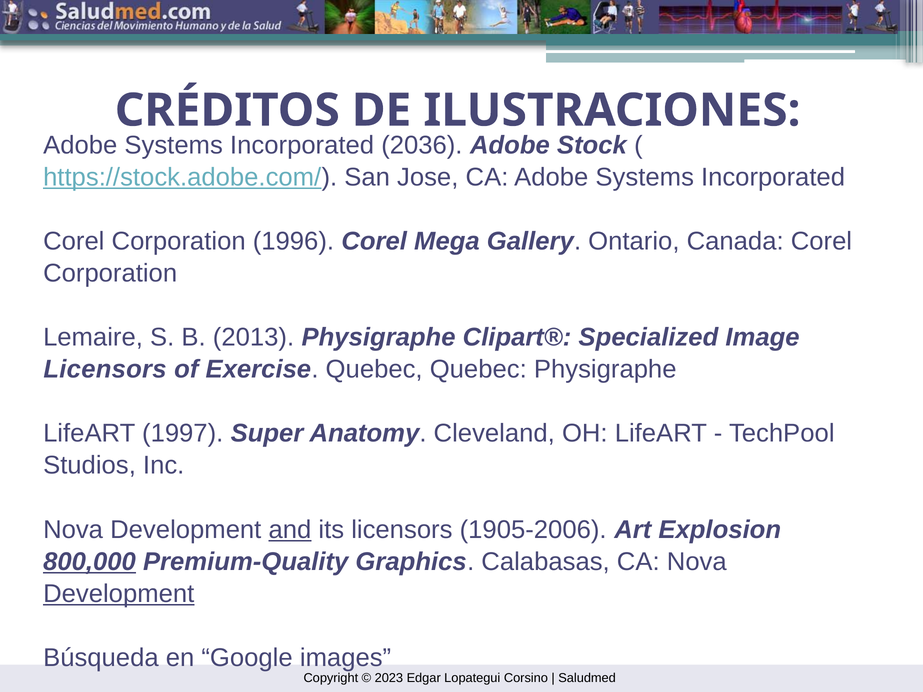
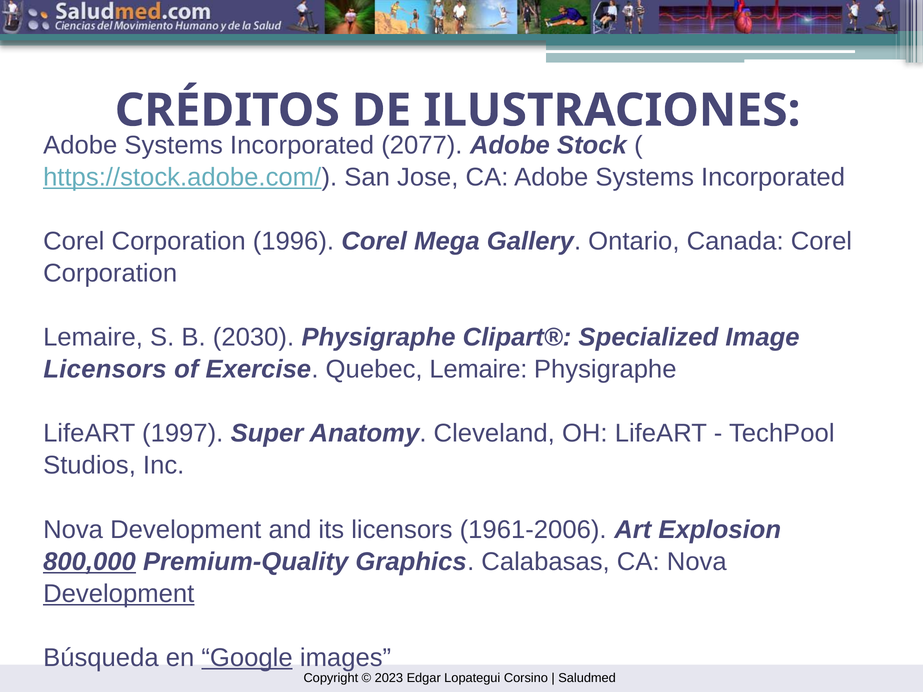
2036: 2036 -> 2077
2013: 2013 -> 2030
Quebec Quebec: Quebec -> Lemaire
and underline: present -> none
1905-2006: 1905-2006 -> 1961-2006
Google underline: none -> present
